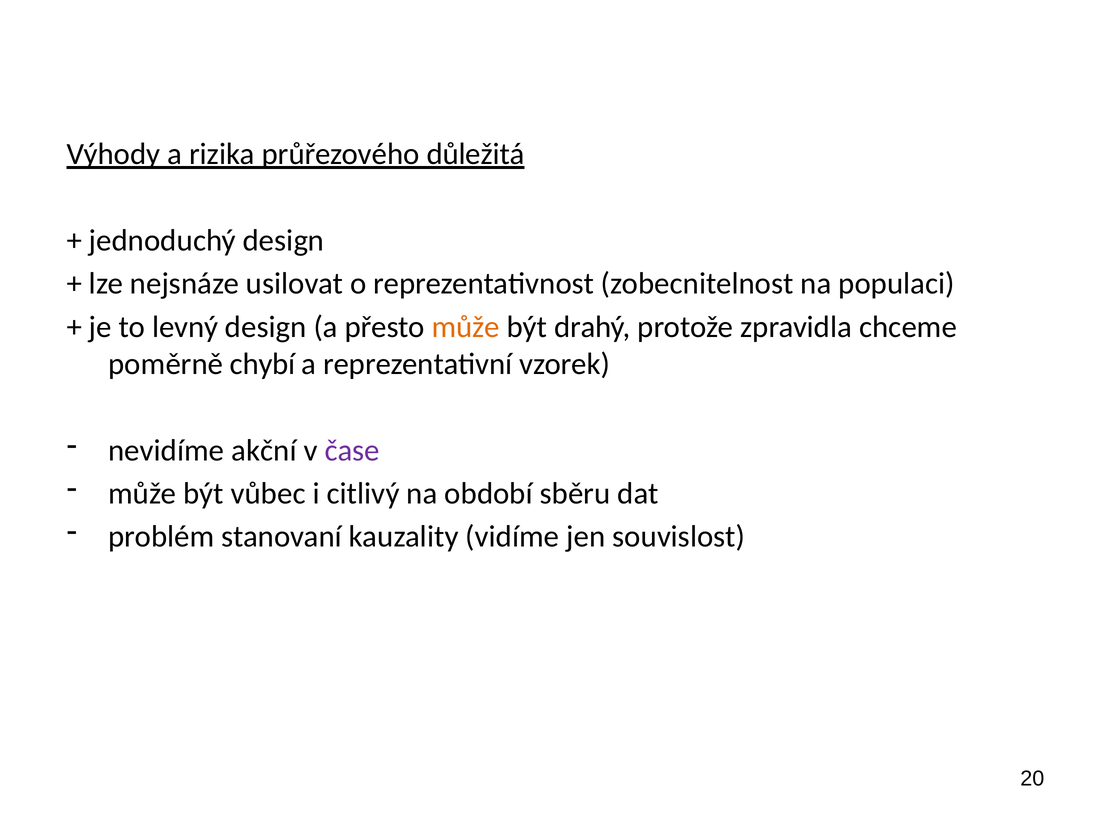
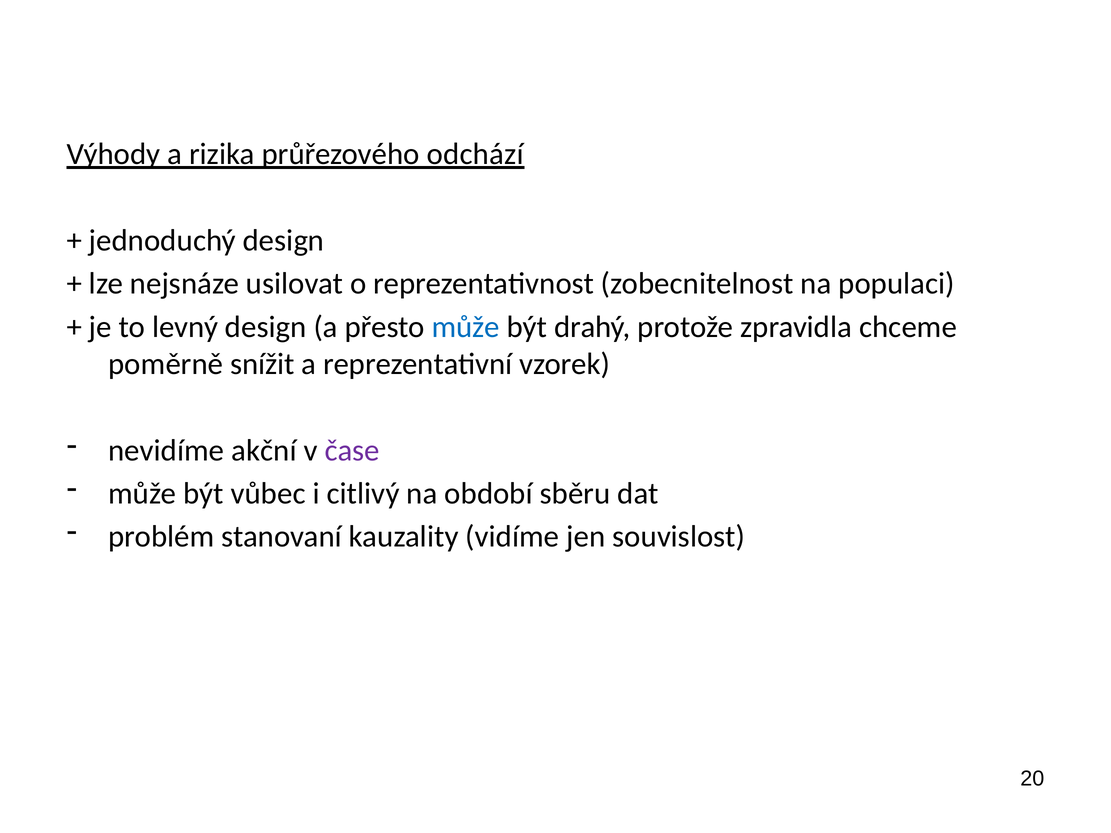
důležitá: důležitá -> odchází
může at (466, 327) colour: orange -> blue
chybí: chybí -> snížit
